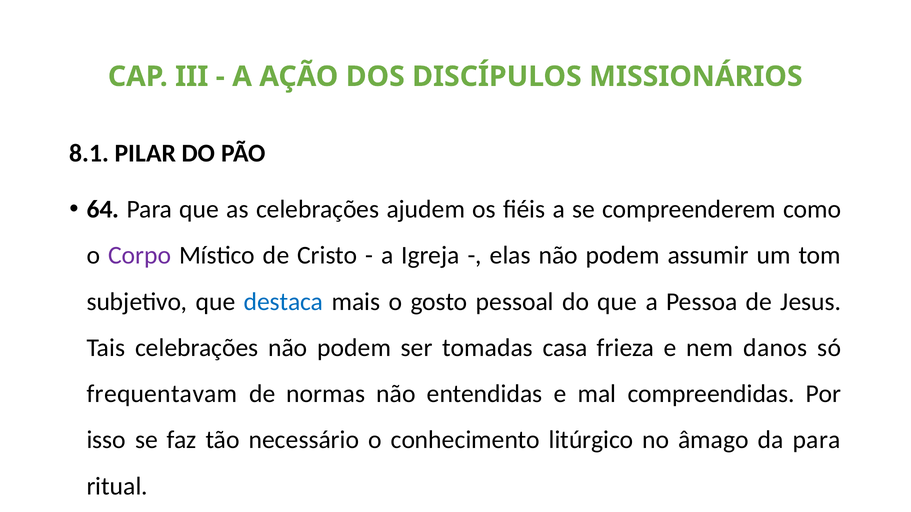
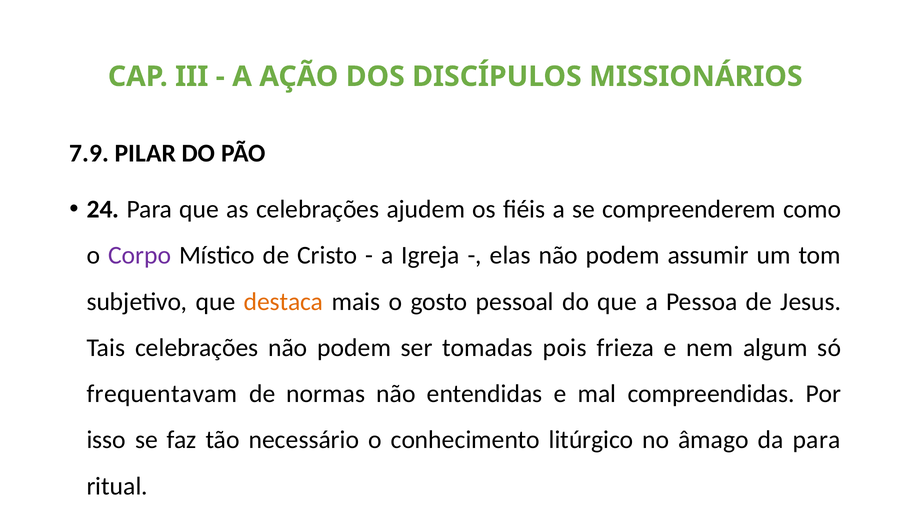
8.1: 8.1 -> 7.9
64: 64 -> 24
destaca colour: blue -> orange
casa: casa -> pois
danos: danos -> algum
